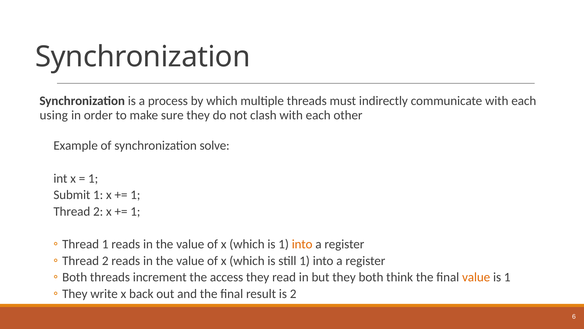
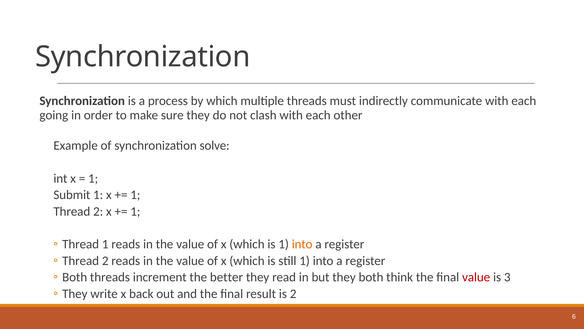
using: using -> going
access: access -> better
value at (476, 277) colour: orange -> red
1 at (507, 277): 1 -> 3
